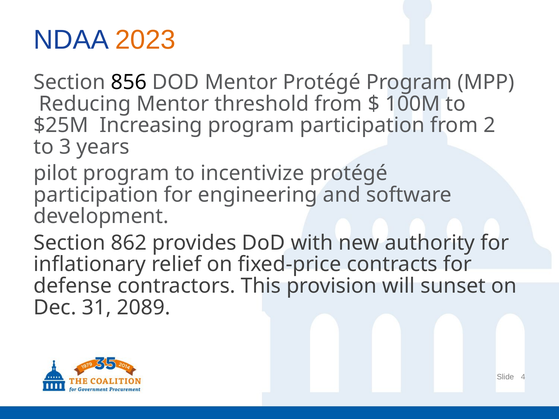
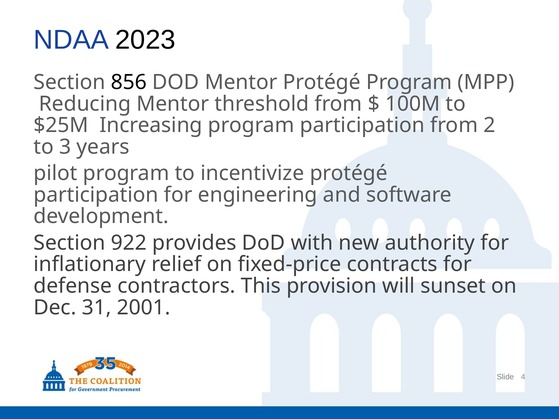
2023 colour: orange -> black
862: 862 -> 922
2089: 2089 -> 2001
